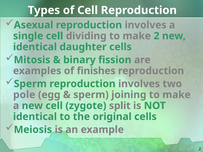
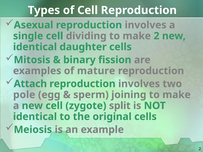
finishes: finishes -> mature
Sperm at (30, 84): Sperm -> Attach
